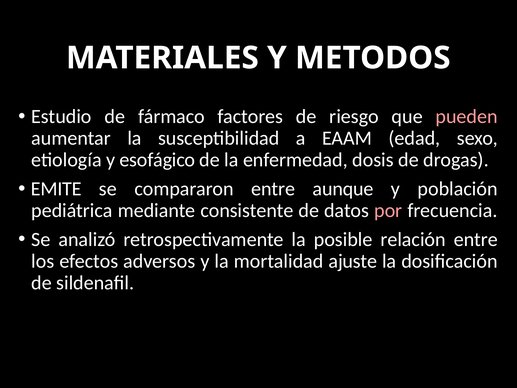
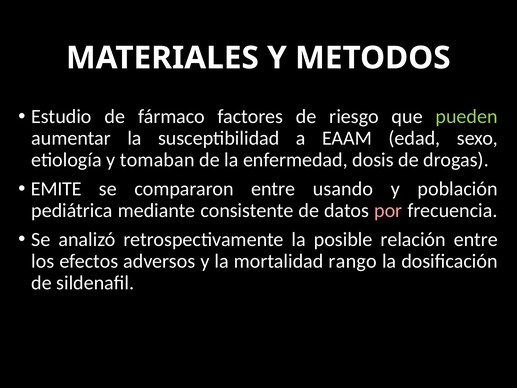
pueden colour: pink -> light green
esofágico: esofágico -> tomaban
aunque: aunque -> usando
ajuste: ajuste -> rango
